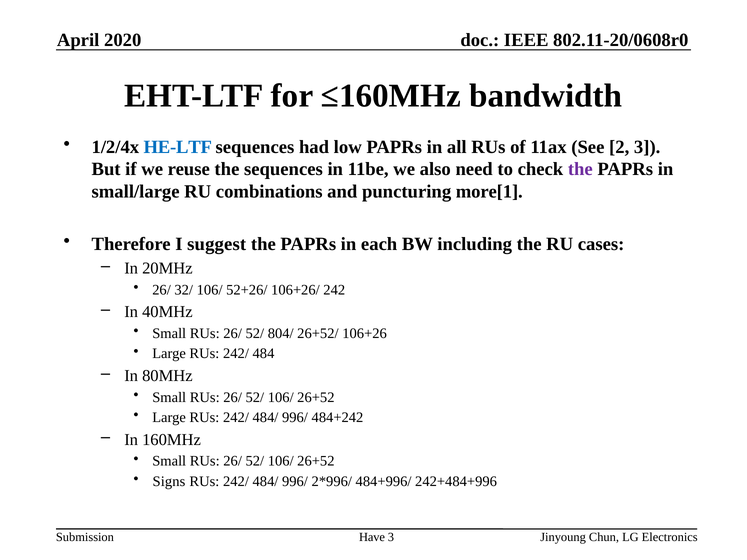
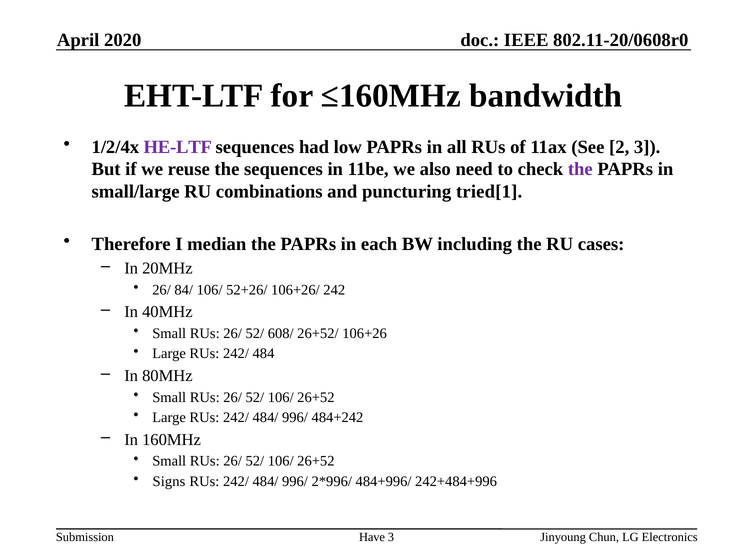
HE-LTF colour: blue -> purple
more[1: more[1 -> tried[1
suggest: suggest -> median
32/: 32/ -> 84/
804/: 804/ -> 608/
